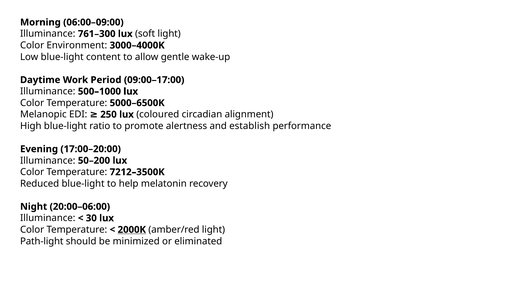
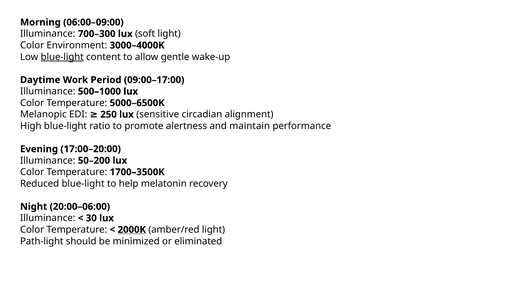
761–300: 761–300 -> 700–300
blue-light at (62, 57) underline: none -> present
coloured: coloured -> sensitive
establish: establish -> maintain
7212–3500K: 7212–3500K -> 1700–3500K
